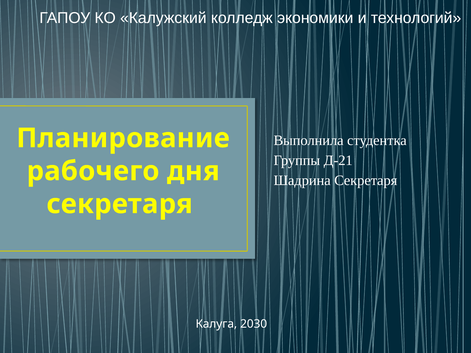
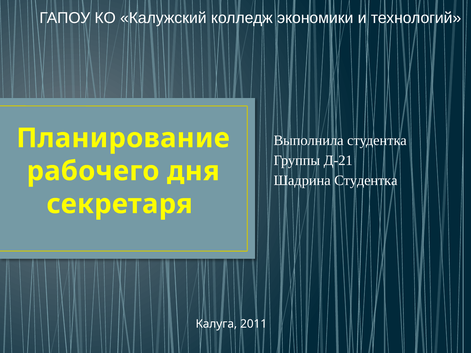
Шадрина Секретаря: Секретаря -> Студентка
2030: 2030 -> 2011
